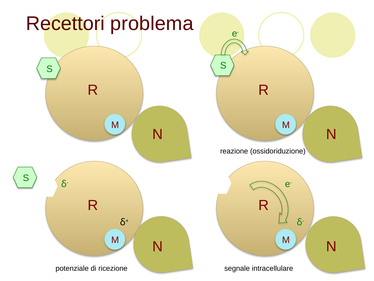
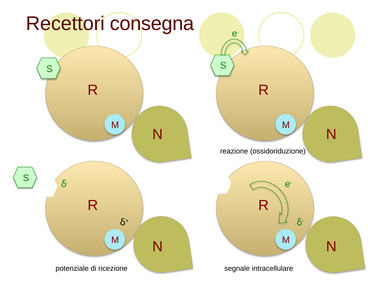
problema: problema -> consegna
